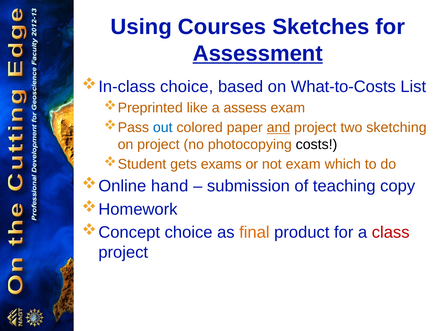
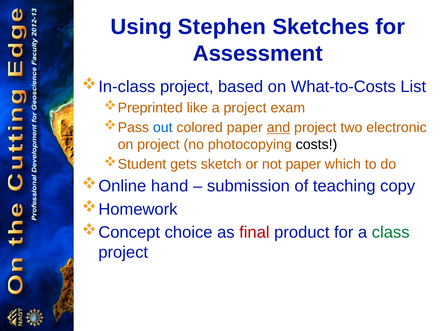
Courses: Courses -> Stephen
Assessment underline: present -> none
choice at (187, 87): choice -> project
a assess: assess -> project
sketching: sketching -> electronic
exams: exams -> sketch
not exam: exam -> paper
final colour: orange -> red
class colour: red -> green
